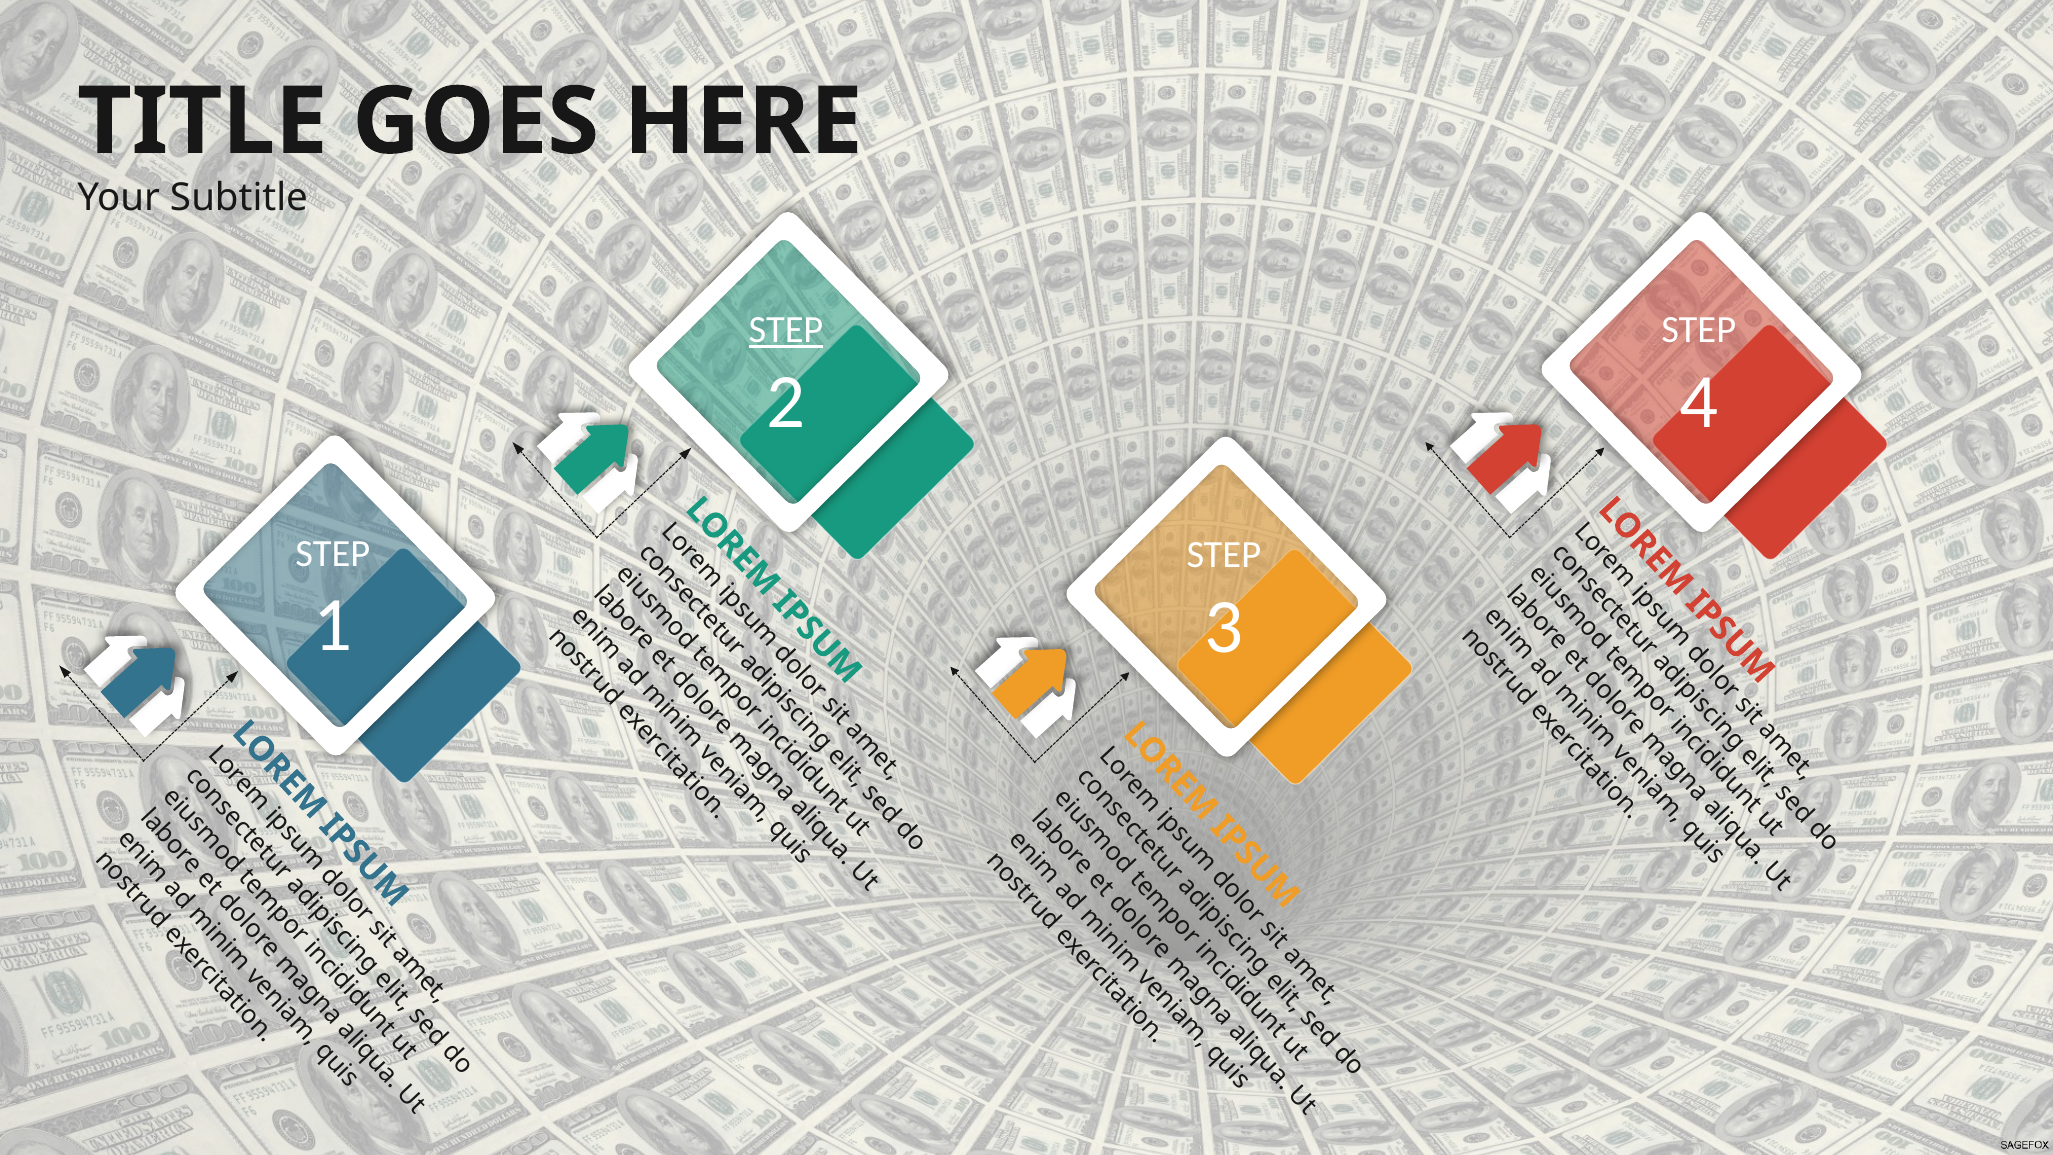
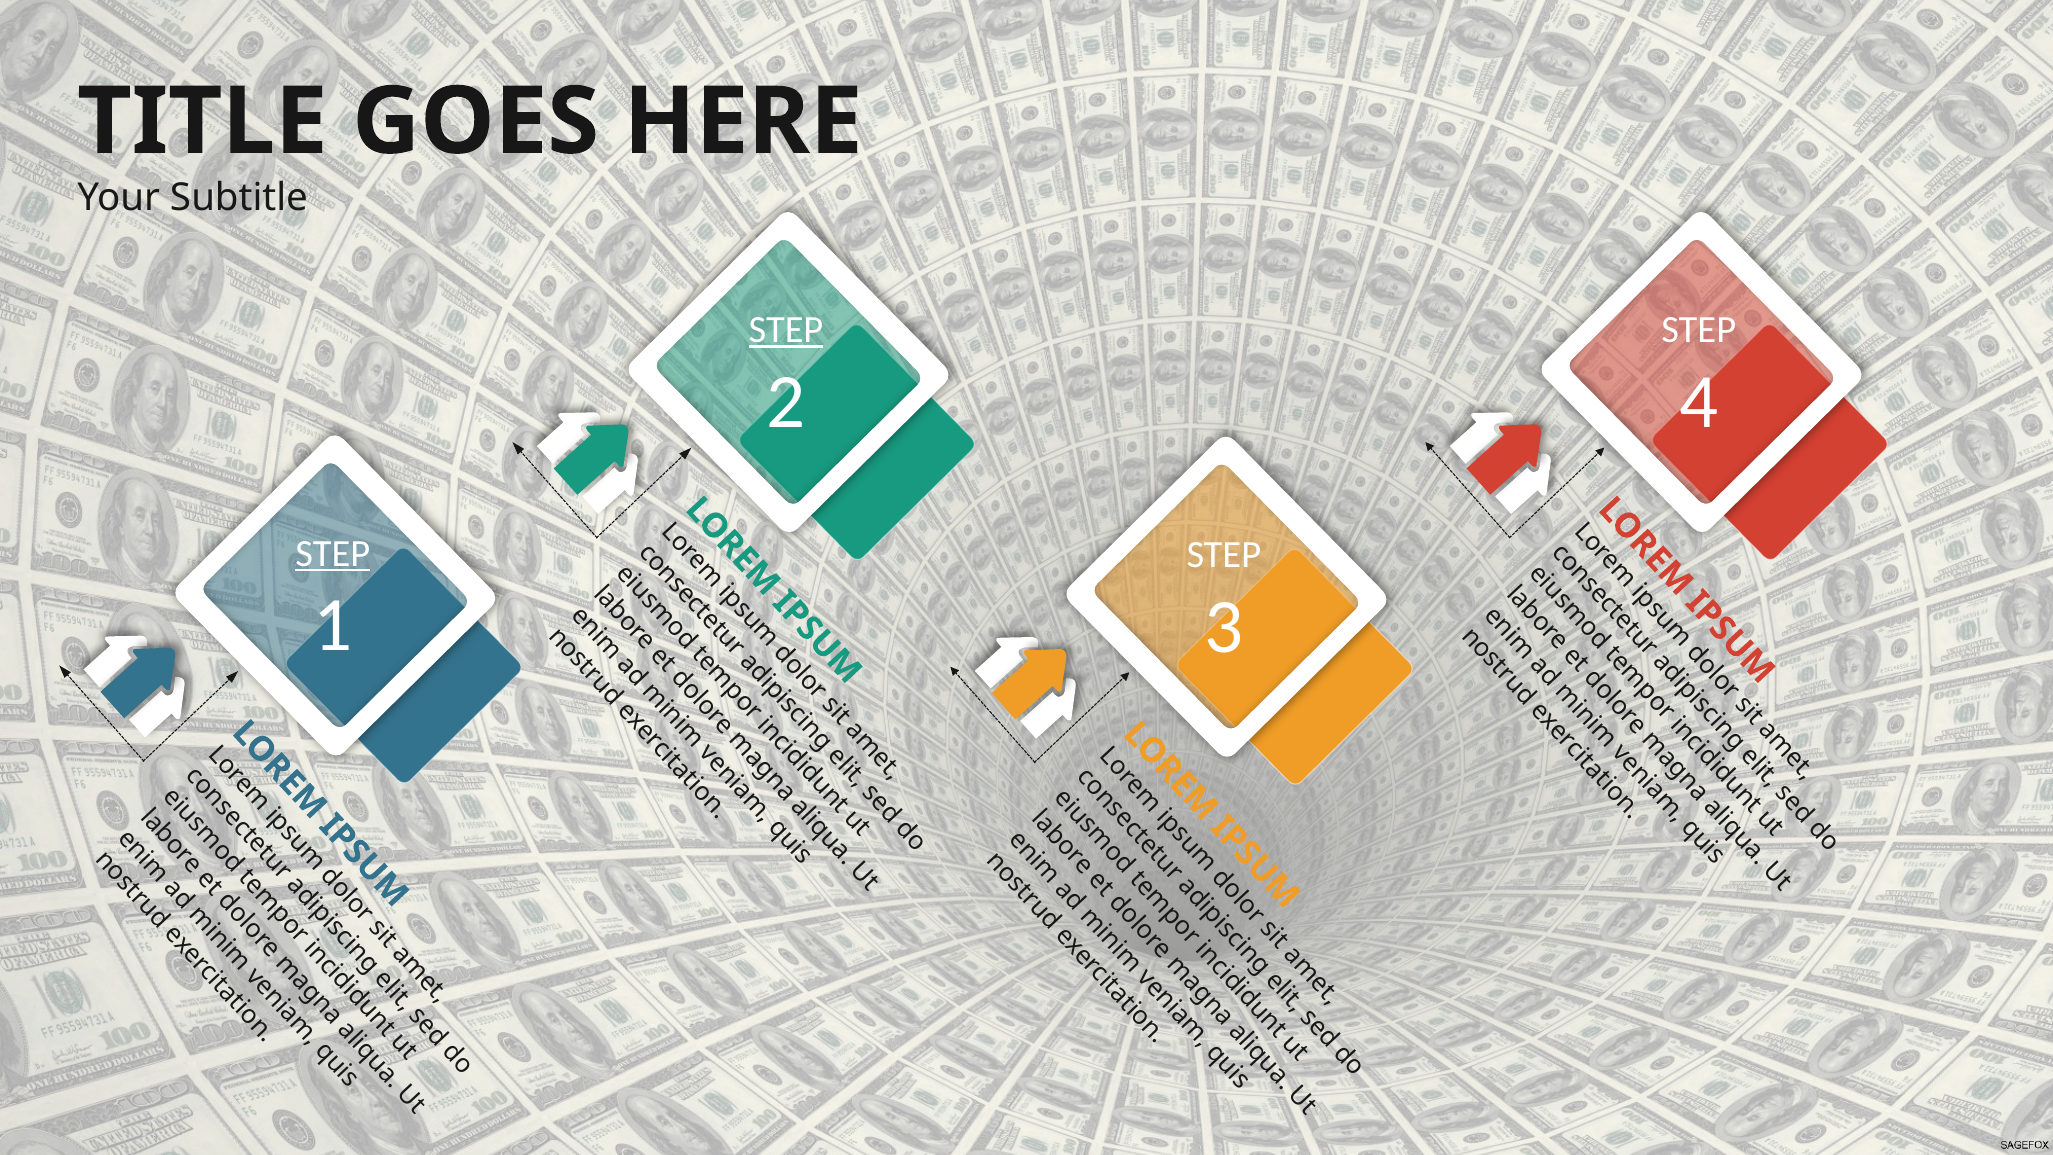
STEP at (333, 553) underline: none -> present
